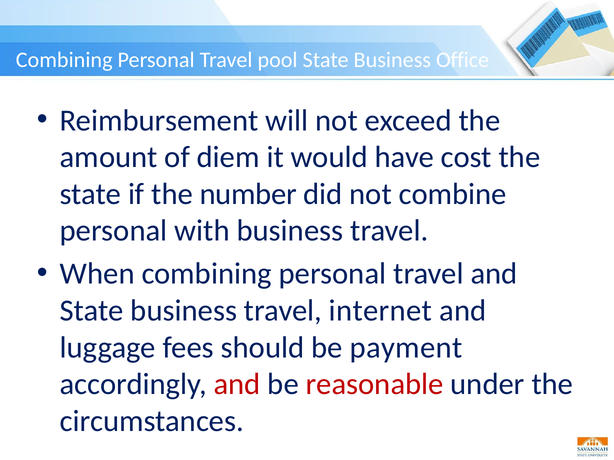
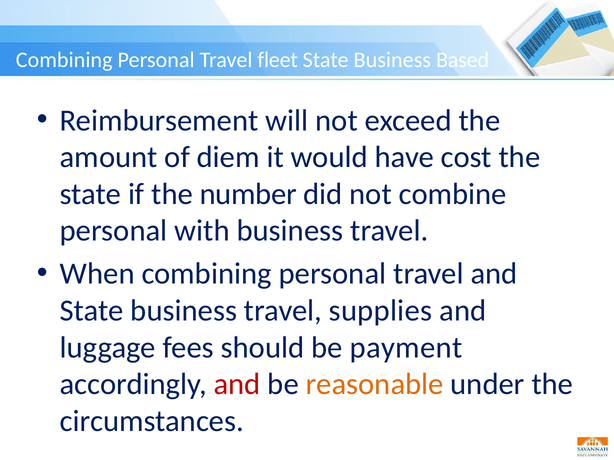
pool: pool -> fleet
Office: Office -> Based
internet: internet -> supplies
reasonable colour: red -> orange
